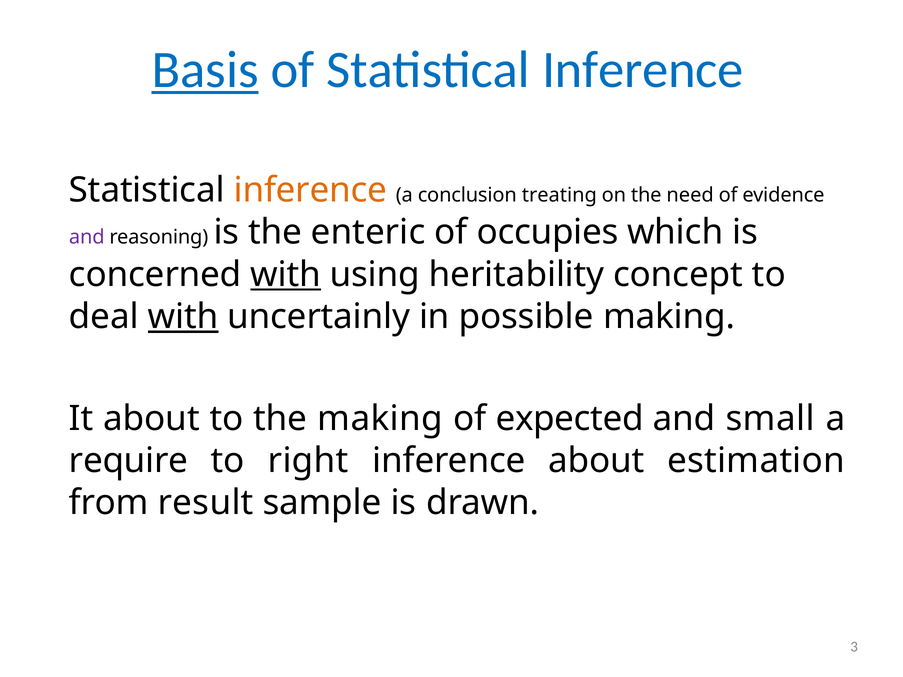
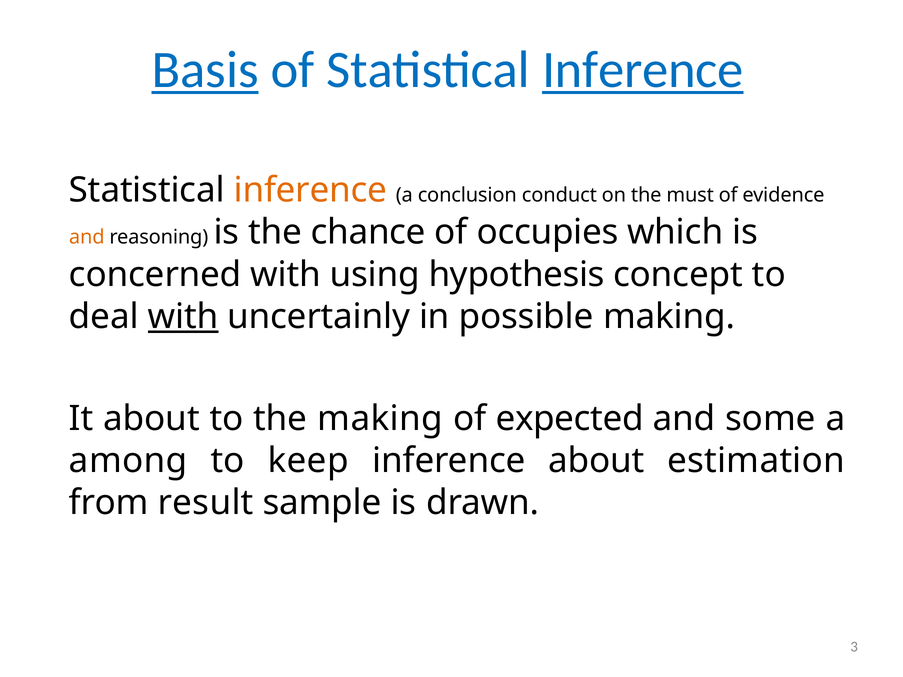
Inference at (643, 70) underline: none -> present
treating: treating -> conduct
need: need -> must
and at (87, 237) colour: purple -> orange
enteric: enteric -> chance
with at (286, 275) underline: present -> none
heritability: heritability -> hypothesis
small: small -> some
require: require -> among
right: right -> keep
